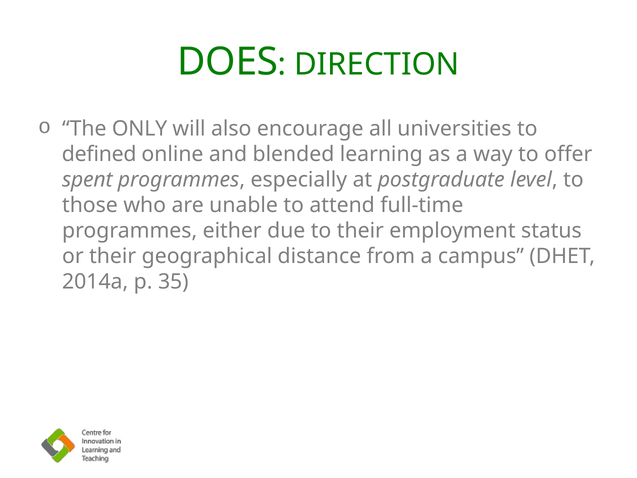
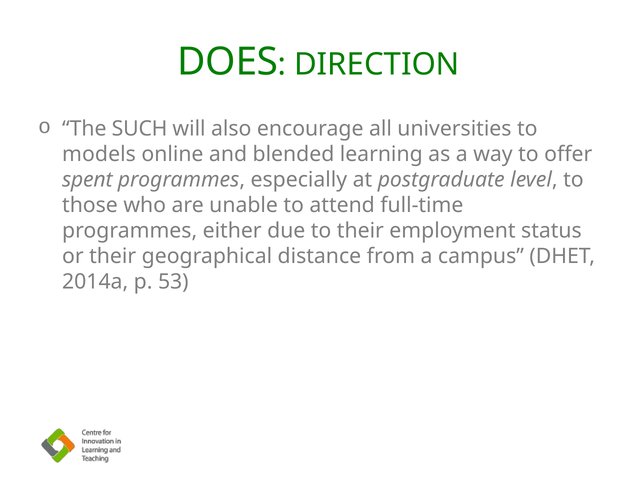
ONLY: ONLY -> SUCH
defined: defined -> models
35: 35 -> 53
